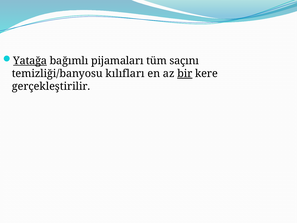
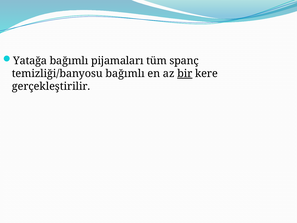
Yatağa underline: present -> none
saçını: saçını -> spanç
temizliği/banyosu kılıfları: kılıfları -> bağımlı
